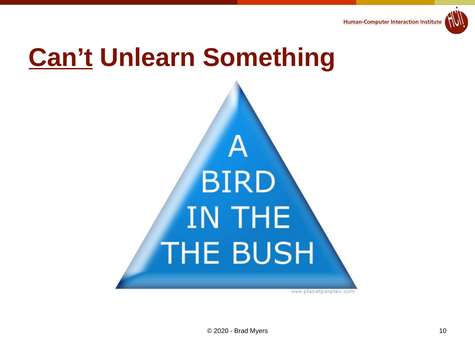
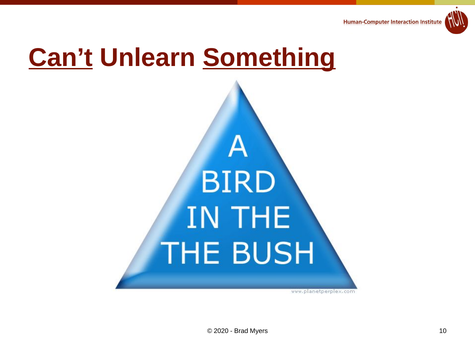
Something underline: none -> present
